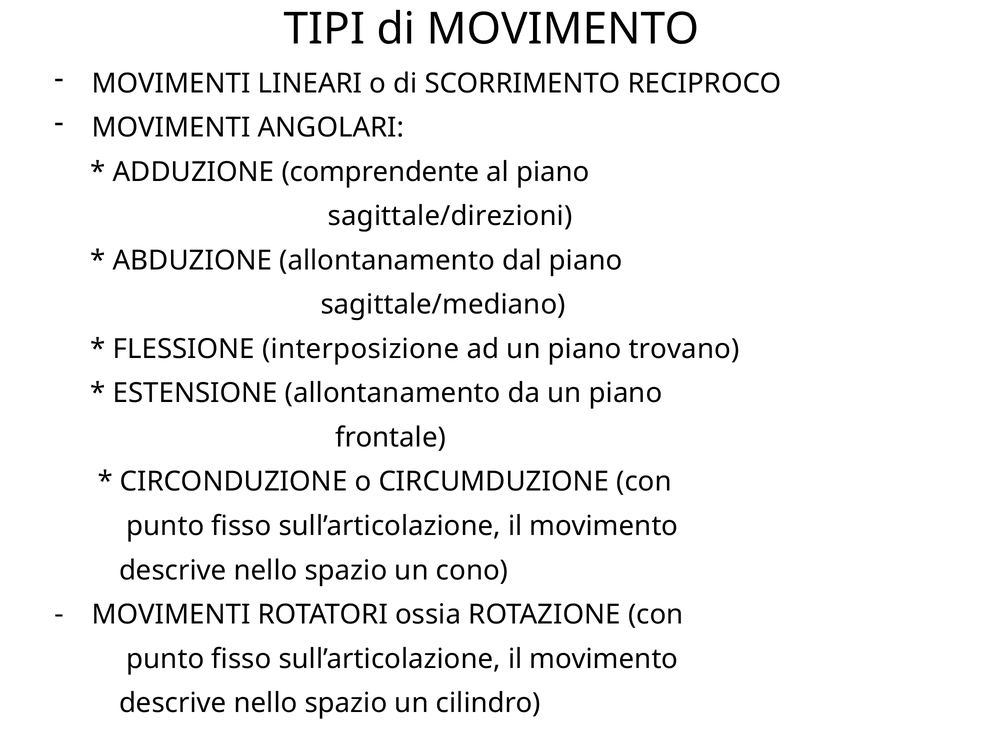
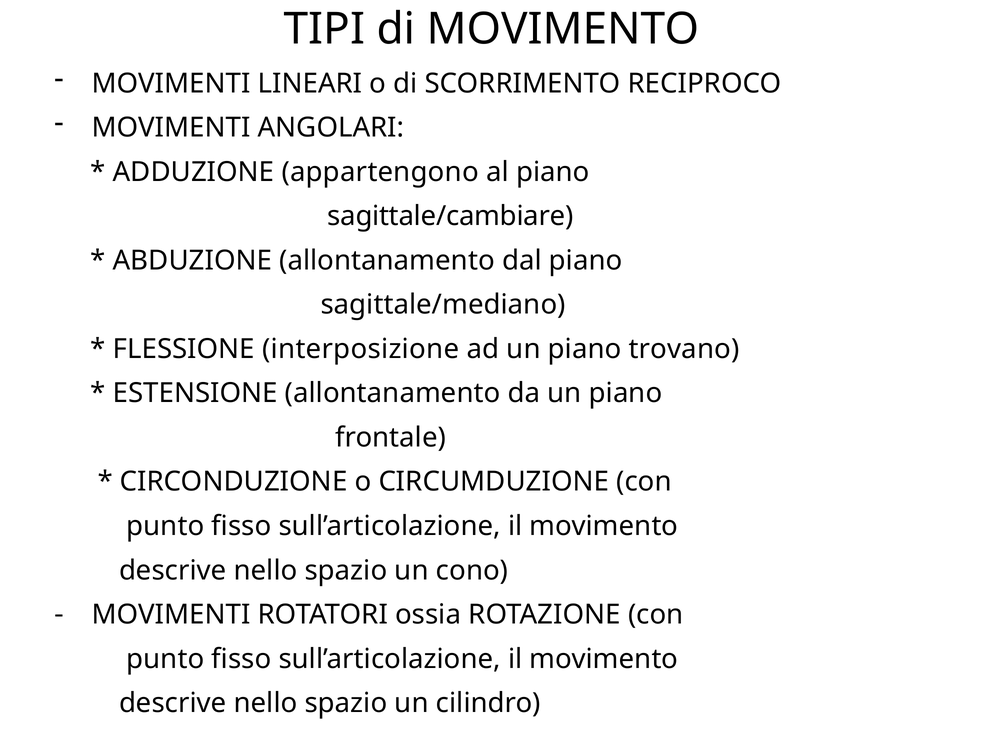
comprendente: comprendente -> appartengono
sagittale/direzioni: sagittale/direzioni -> sagittale/cambiare
